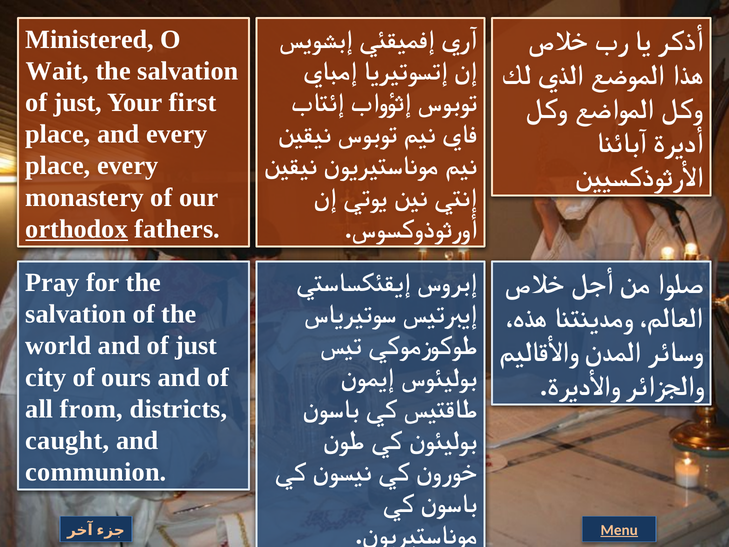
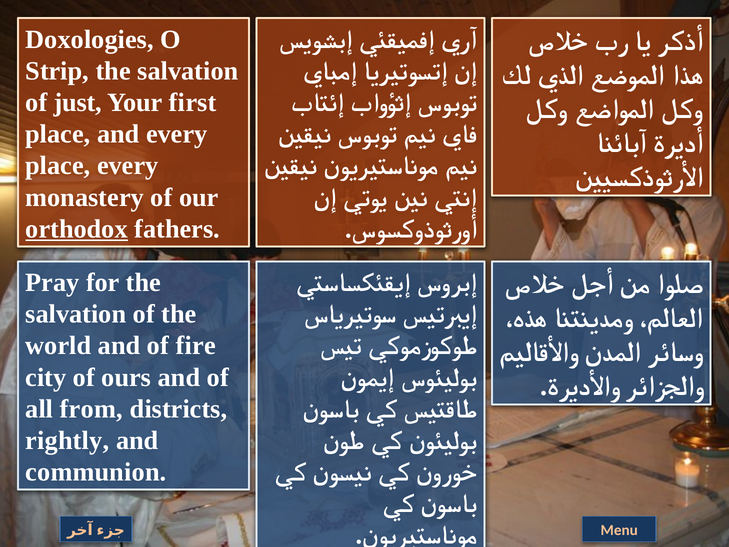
Ministered: Ministered -> Doxologies
Wait: Wait -> Strip
and of just: just -> fire
caught: caught -> rightly
Menu underline: present -> none
